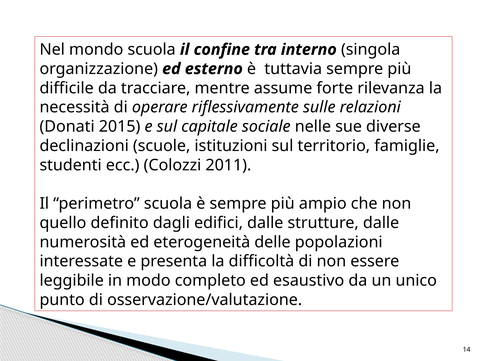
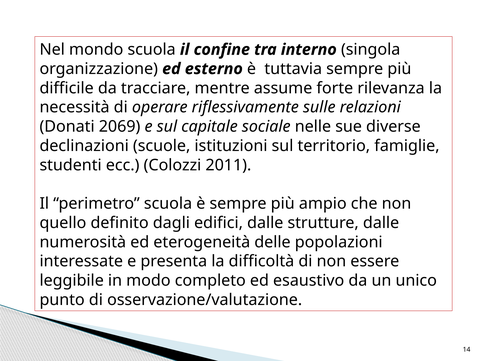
2015: 2015 -> 2069
